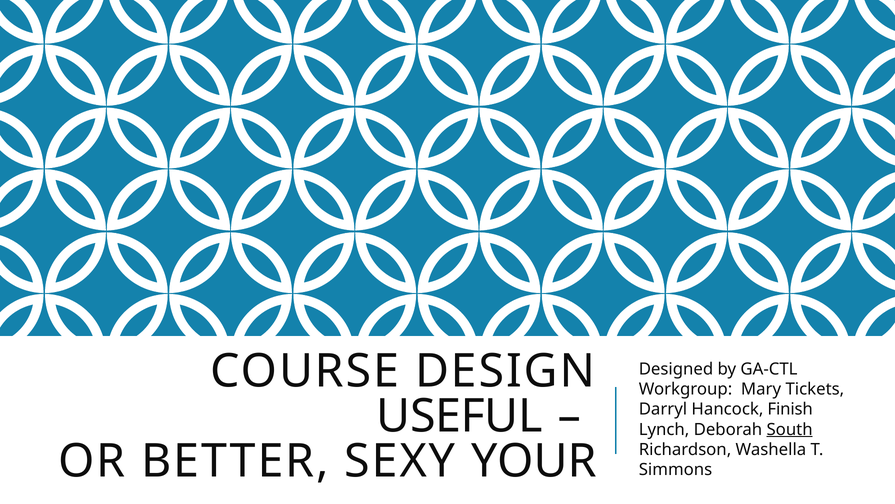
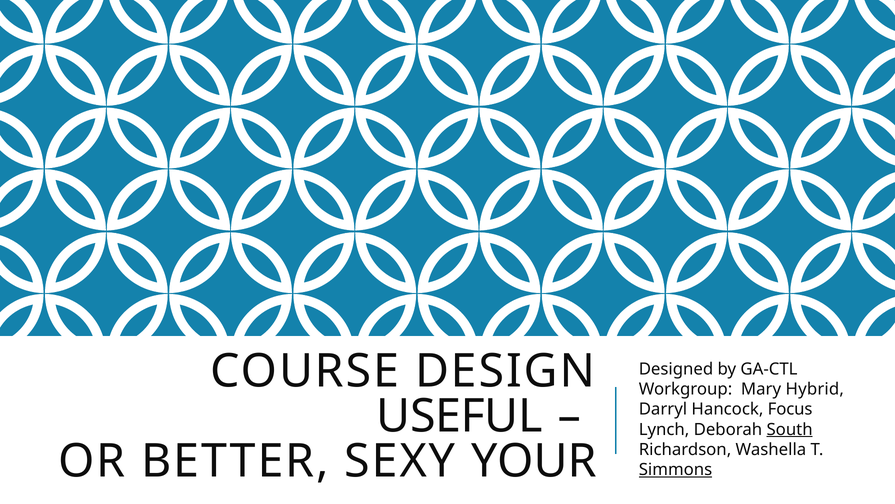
Tickets: Tickets -> Hybrid
Finish: Finish -> Focus
Simmons underline: none -> present
